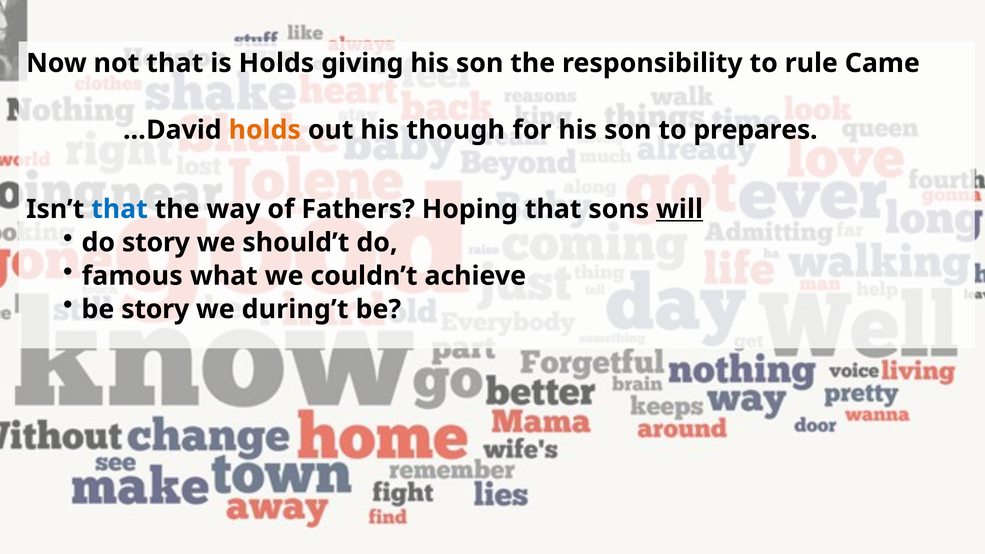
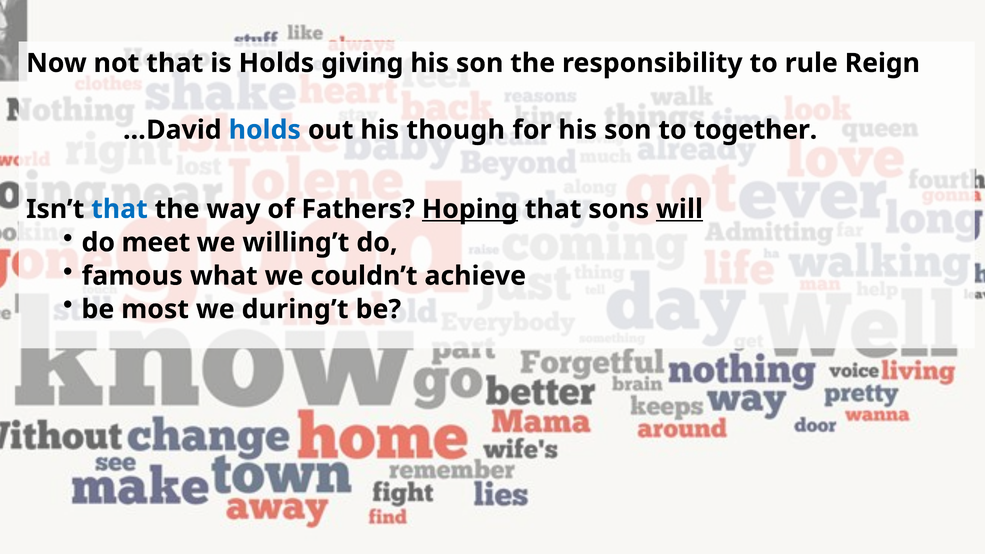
Came: Came -> Reign
holds at (265, 130) colour: orange -> blue
prepares: prepares -> together
Hoping underline: none -> present
do story: story -> meet
should’t: should’t -> willing’t
be story: story -> most
